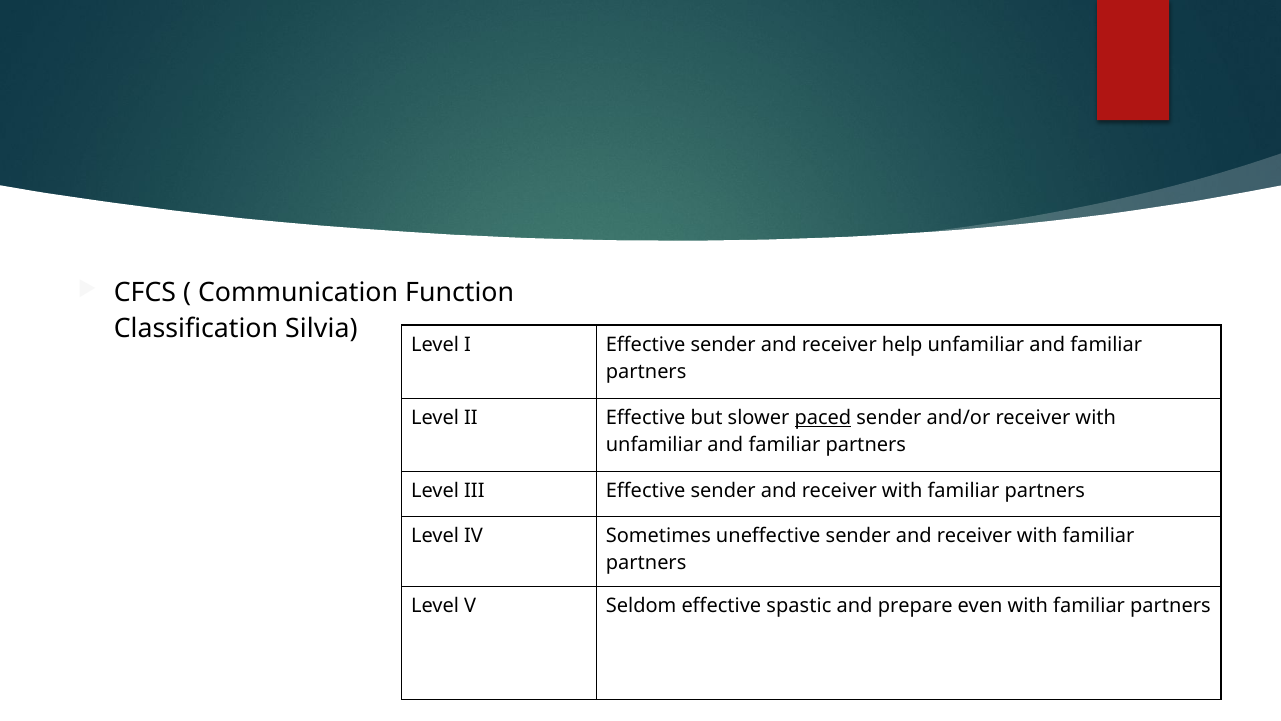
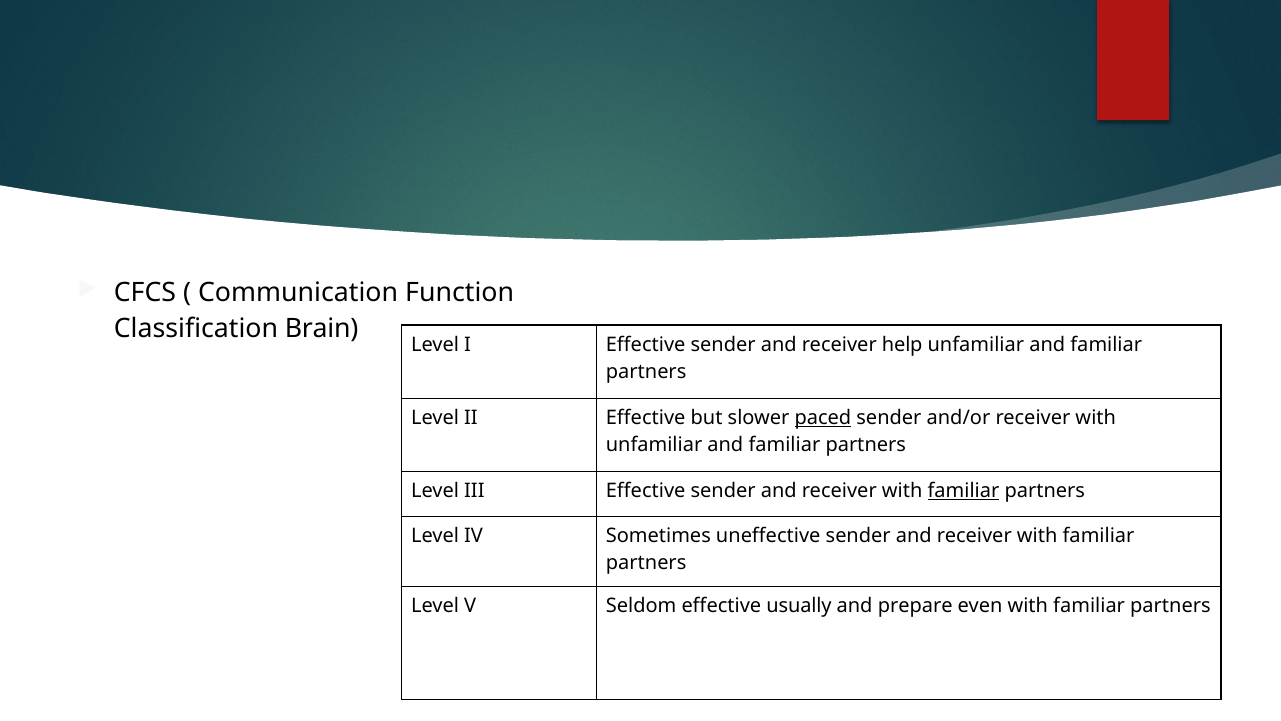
Silvia: Silvia -> Brain
familiar at (963, 490) underline: none -> present
spastic: spastic -> usually
